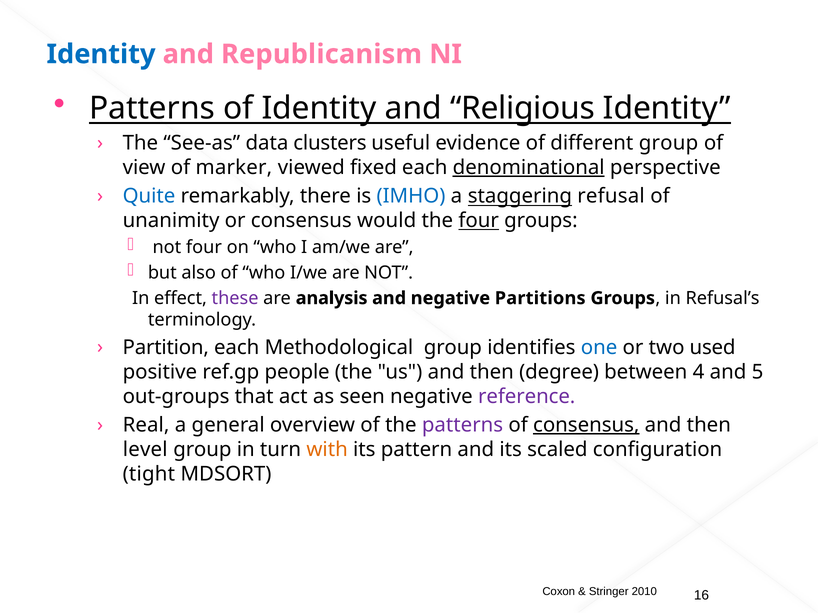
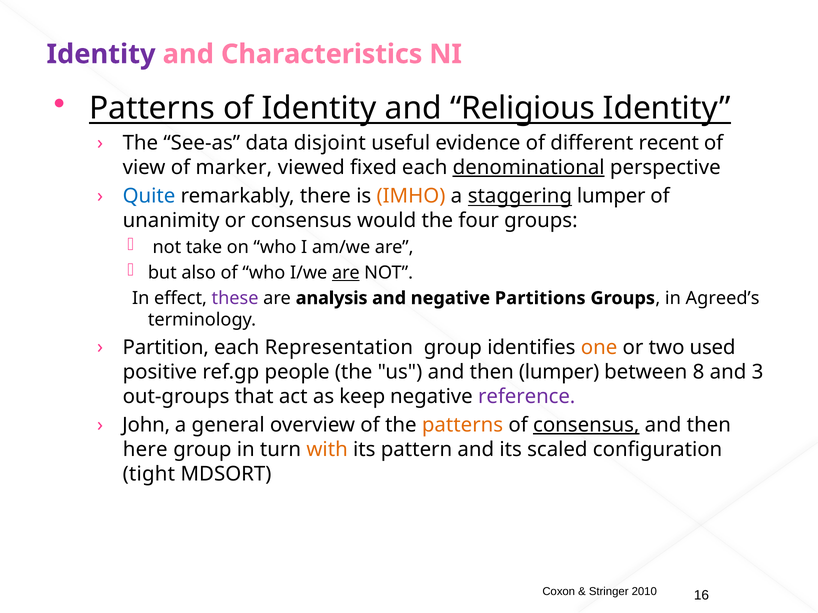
Identity at (101, 54) colour: blue -> purple
Republicanism: Republicanism -> Characteristics
clusters: clusters -> disjoint
different group: group -> recent
IMHO colour: blue -> orange
staggering refusal: refusal -> lumper
four at (479, 221) underline: present -> none
not four: four -> take
are at (346, 273) underline: none -> present
Refusal’s: Refusal’s -> Agreed’s
Methodological: Methodological -> Representation
one colour: blue -> orange
then degree: degree -> lumper
4: 4 -> 8
5: 5 -> 3
seen: seen -> keep
Real: Real -> John
patterns at (463, 425) colour: purple -> orange
level: level -> here
